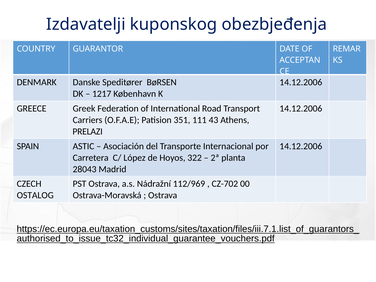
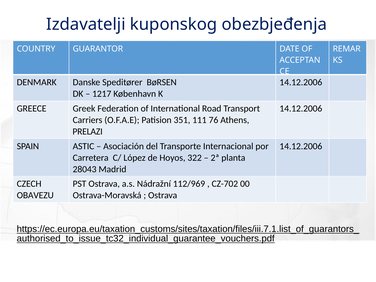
43: 43 -> 76
OSTALOG: OSTALOG -> OBAVEZU
